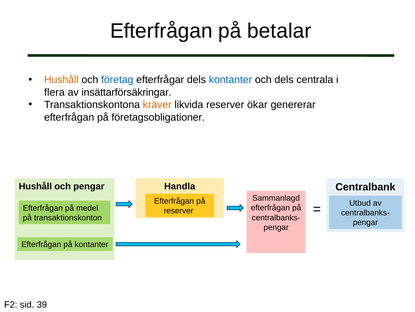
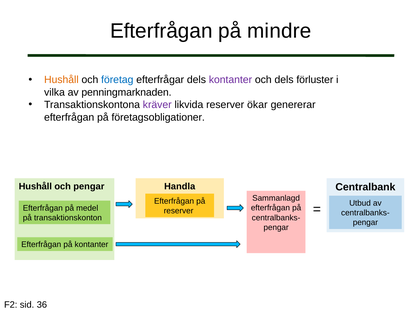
betalar: betalar -> mindre
kontanter at (230, 80) colour: blue -> purple
centrala: centrala -> förluster
flera: flera -> vilka
insättarförsäkringar: insättarförsäkringar -> penningmarknaden
kräver colour: orange -> purple
39: 39 -> 36
